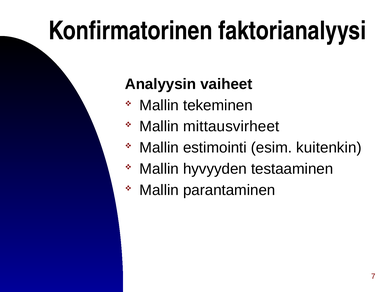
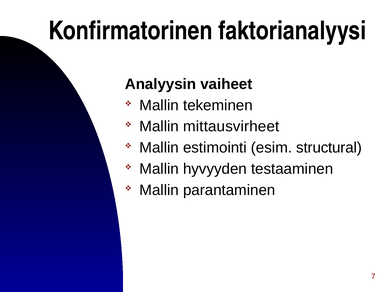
kuitenkin: kuitenkin -> structural
